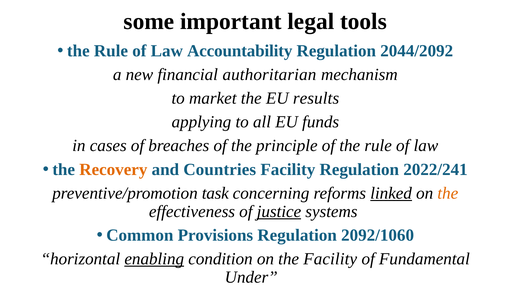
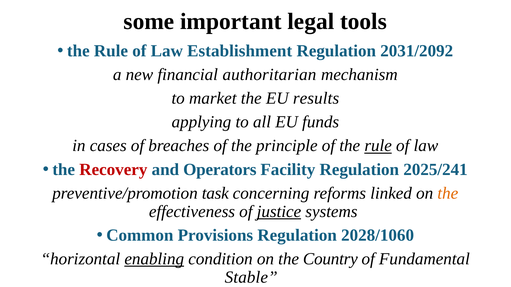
Accountability: Accountability -> Establishment
2044/2092: 2044/2092 -> 2031/2092
rule at (378, 146) underline: none -> present
Recovery colour: orange -> red
Countries: Countries -> Operators
2022/241: 2022/241 -> 2025/241
linked underline: present -> none
2092/1060: 2092/1060 -> 2028/1060
the Facility: Facility -> Country
Under: Under -> Stable
